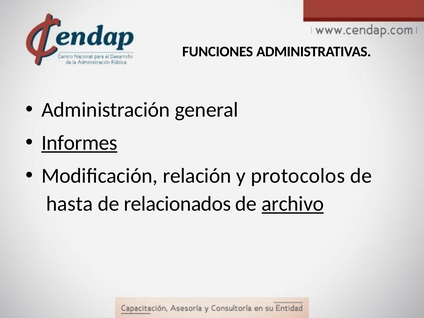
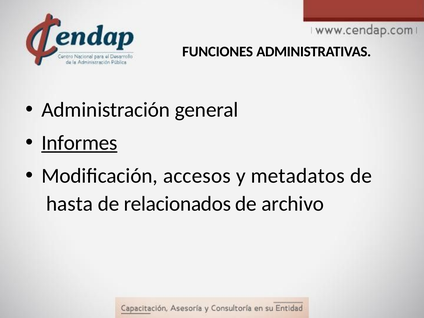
relación: relación -> accesos
protocolos: protocolos -> metadatos
archivo underline: present -> none
